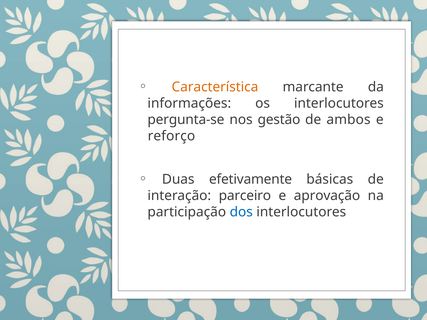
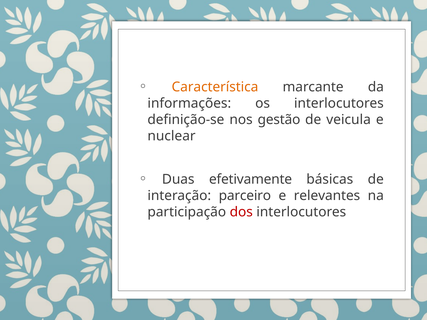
pergunta-se: pergunta-se -> definição-se
ambos: ambos -> veicula
reforço: reforço -> nuclear
aprovação: aprovação -> relevantes
dos colour: blue -> red
